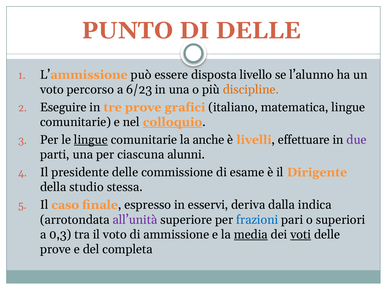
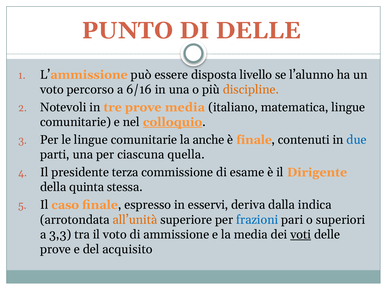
6/23: 6/23 -> 6/16
Eseguire: Eseguire -> Notevoli
prove grafici: grafici -> media
lingue at (91, 140) underline: present -> none
è livelli: livelli -> finale
effettuare: effettuare -> contenuti
due colour: purple -> blue
alunni: alunni -> quella
presidente delle: delle -> terza
studio: studio -> quinta
all’unità colour: purple -> orange
0,3: 0,3 -> 3,3
media at (251, 235) underline: present -> none
completa: completa -> acquisito
